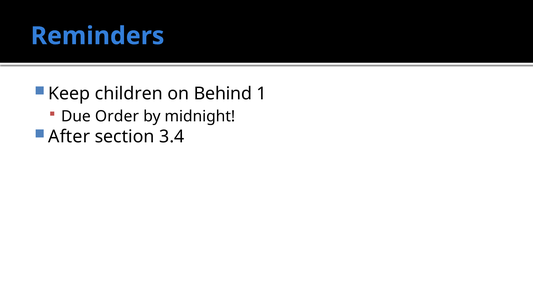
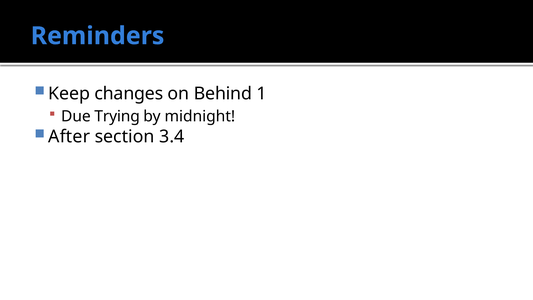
children: children -> changes
Order: Order -> Trying
